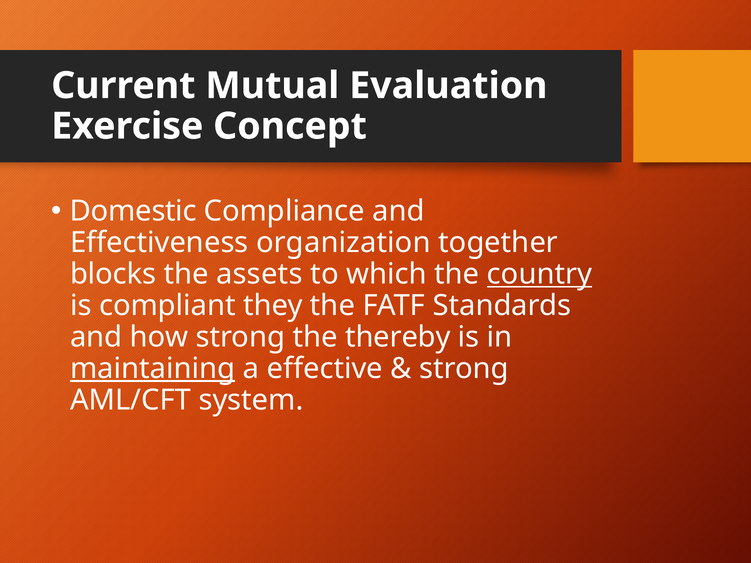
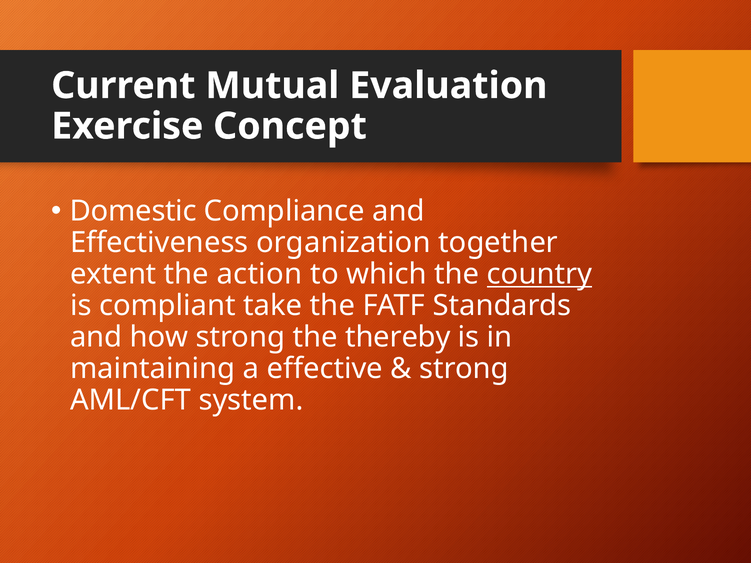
blocks: blocks -> extent
assets: assets -> action
they: they -> take
maintaining underline: present -> none
